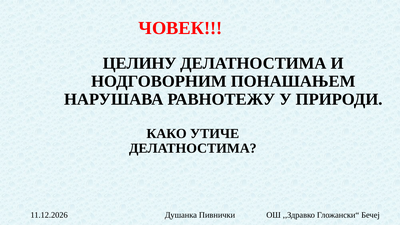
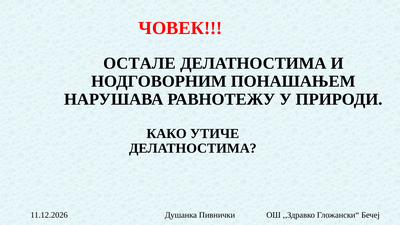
ЦЕЛИНУ: ЦЕЛИНУ -> ОСТАЛЕ
